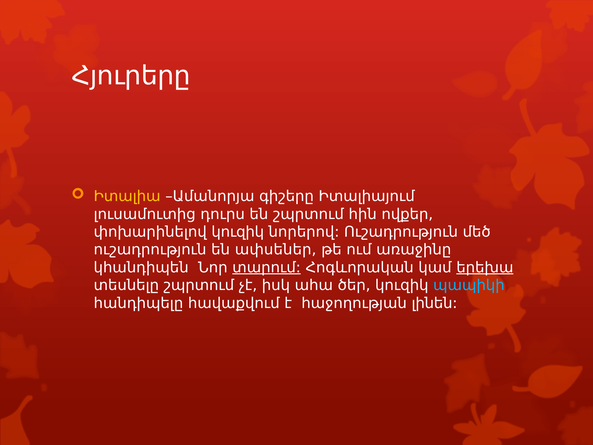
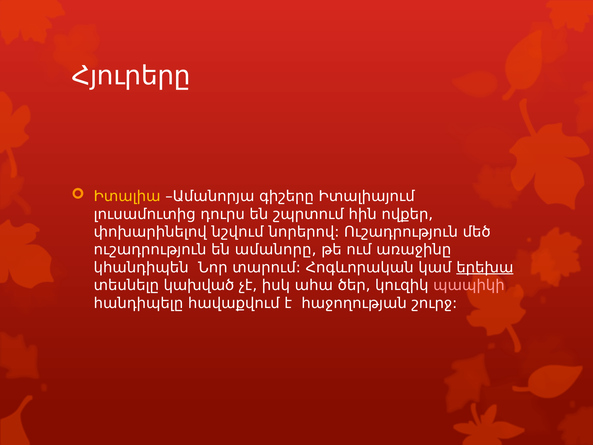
փոխարինելով կուզիկ: կուզիկ -> նշվում
ափսեներ: ափսեներ -> ամանորը
տարում underline: present -> none
տեսնելը շպրտում: շպրտում -> կախված
պապիկի colour: light blue -> pink
լինեն: լինեն -> շուրջ
